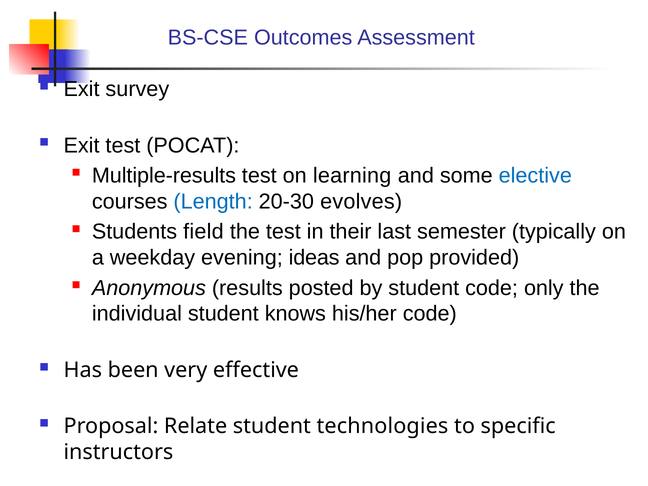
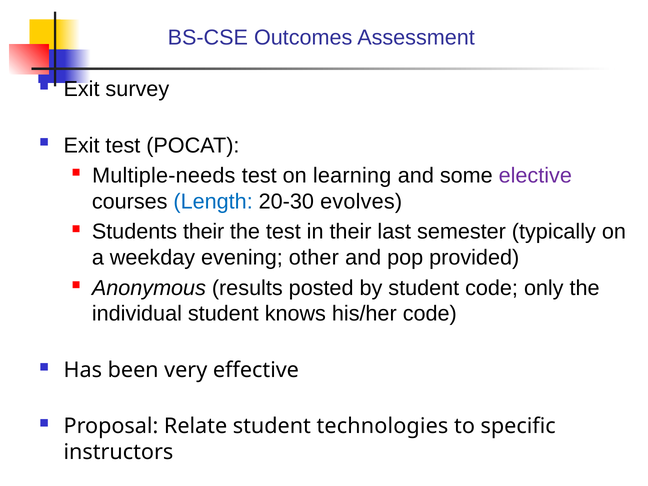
Multiple-results: Multiple-results -> Multiple-needs
elective colour: blue -> purple
Students field: field -> their
ideas: ideas -> other
